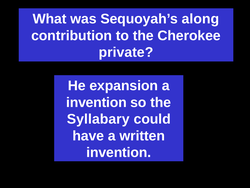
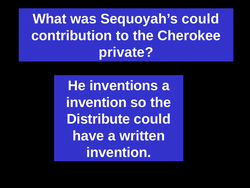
Sequoyah’s along: along -> could
expansion: expansion -> inventions
Syllabary: Syllabary -> Distribute
